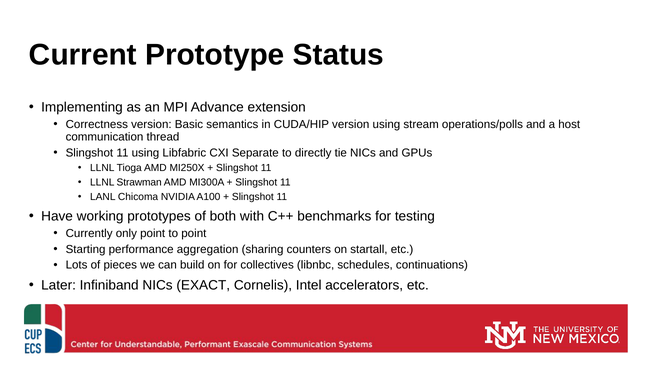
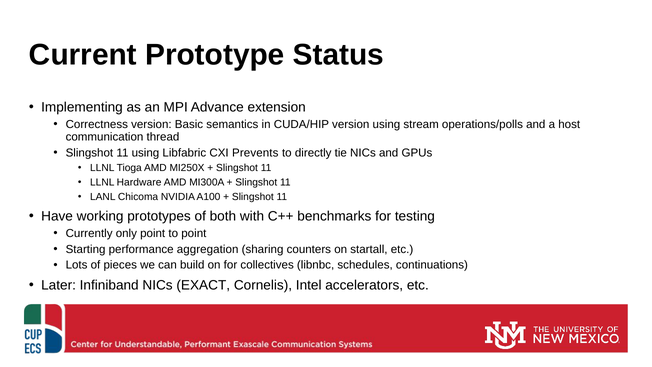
Separate: Separate -> Prevents
Strawman: Strawman -> Hardware
